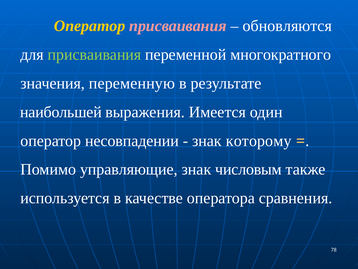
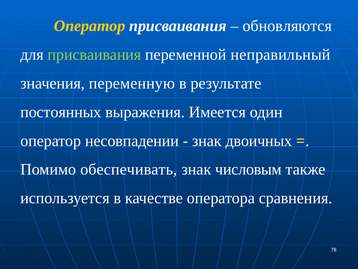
присваивания at (178, 26) colour: pink -> white
многократного: многократного -> неправильный
наибольшей: наибольшей -> постоянных
которому: которому -> двоичных
управляющие: управляющие -> обеспечивать
